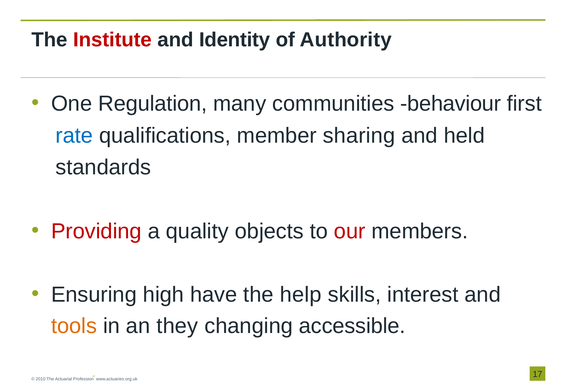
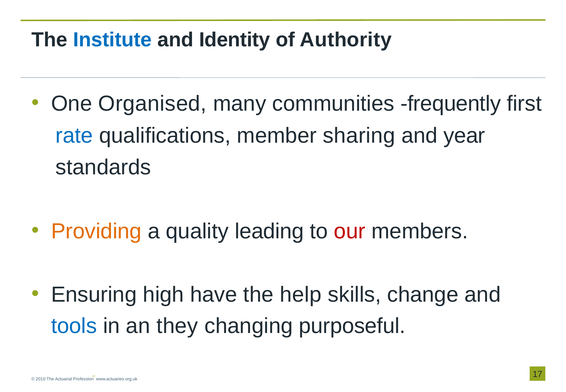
Institute colour: red -> blue
Regulation: Regulation -> Organised
behaviour: behaviour -> frequently
held: held -> year
Providing colour: red -> orange
objects: objects -> leading
interest: interest -> change
tools colour: orange -> blue
accessible: accessible -> purposeful
